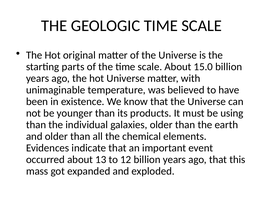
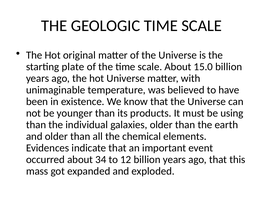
parts: parts -> plate
13: 13 -> 34
